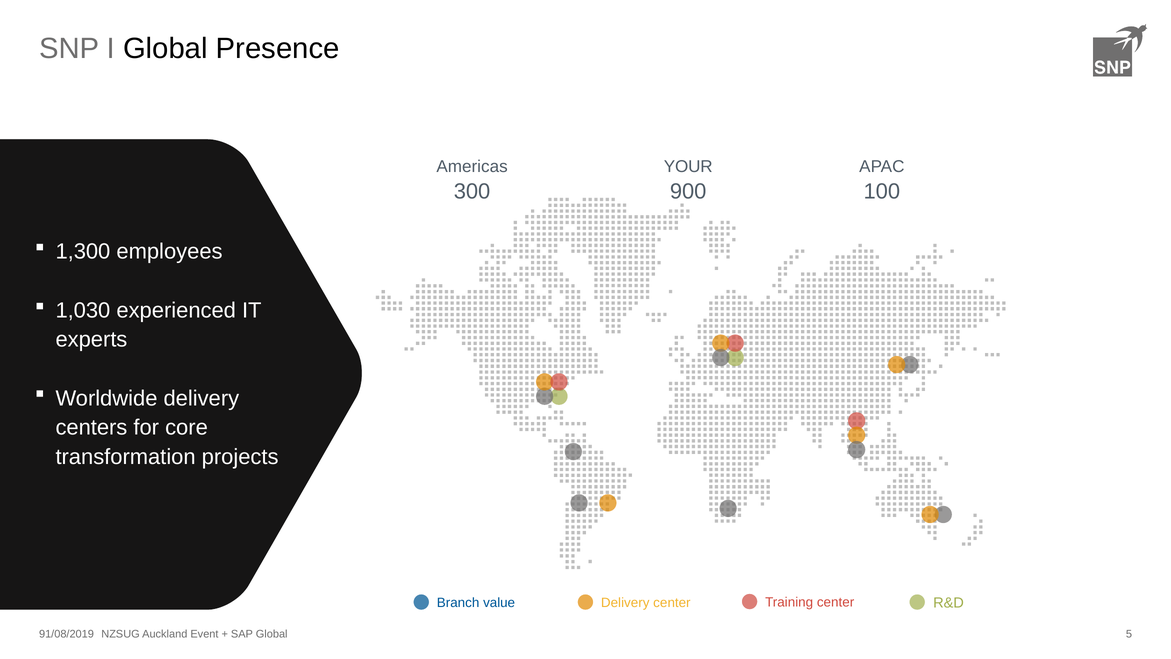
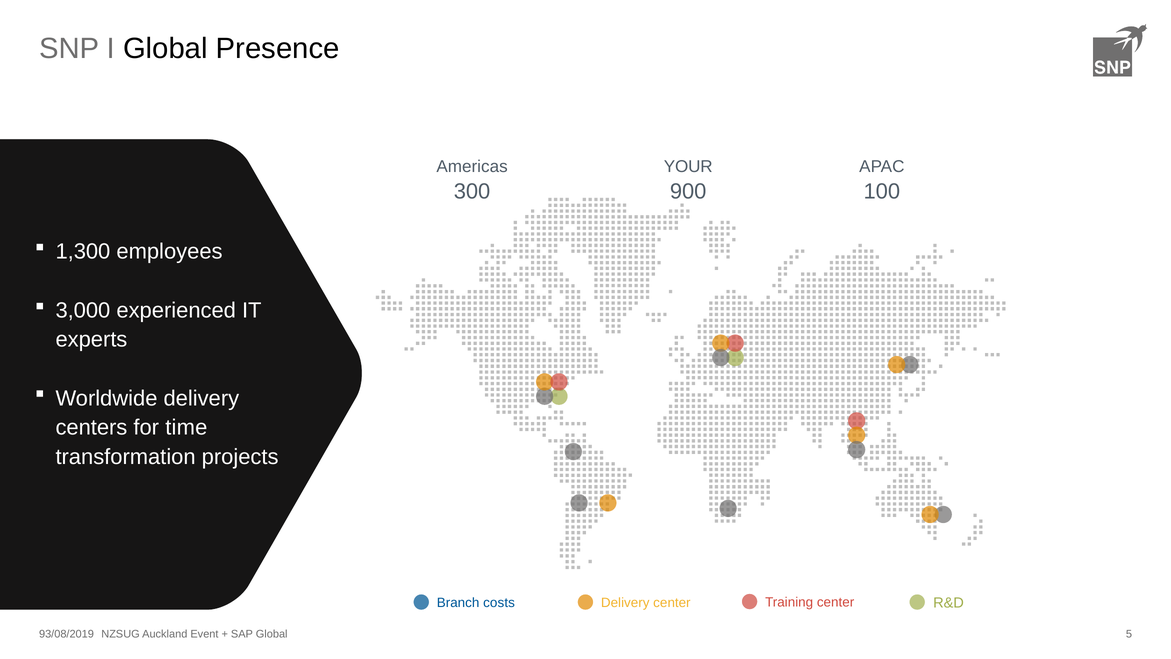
1,030: 1,030 -> 3,000
core: core -> time
value: value -> costs
91/08/2019: 91/08/2019 -> 93/08/2019
